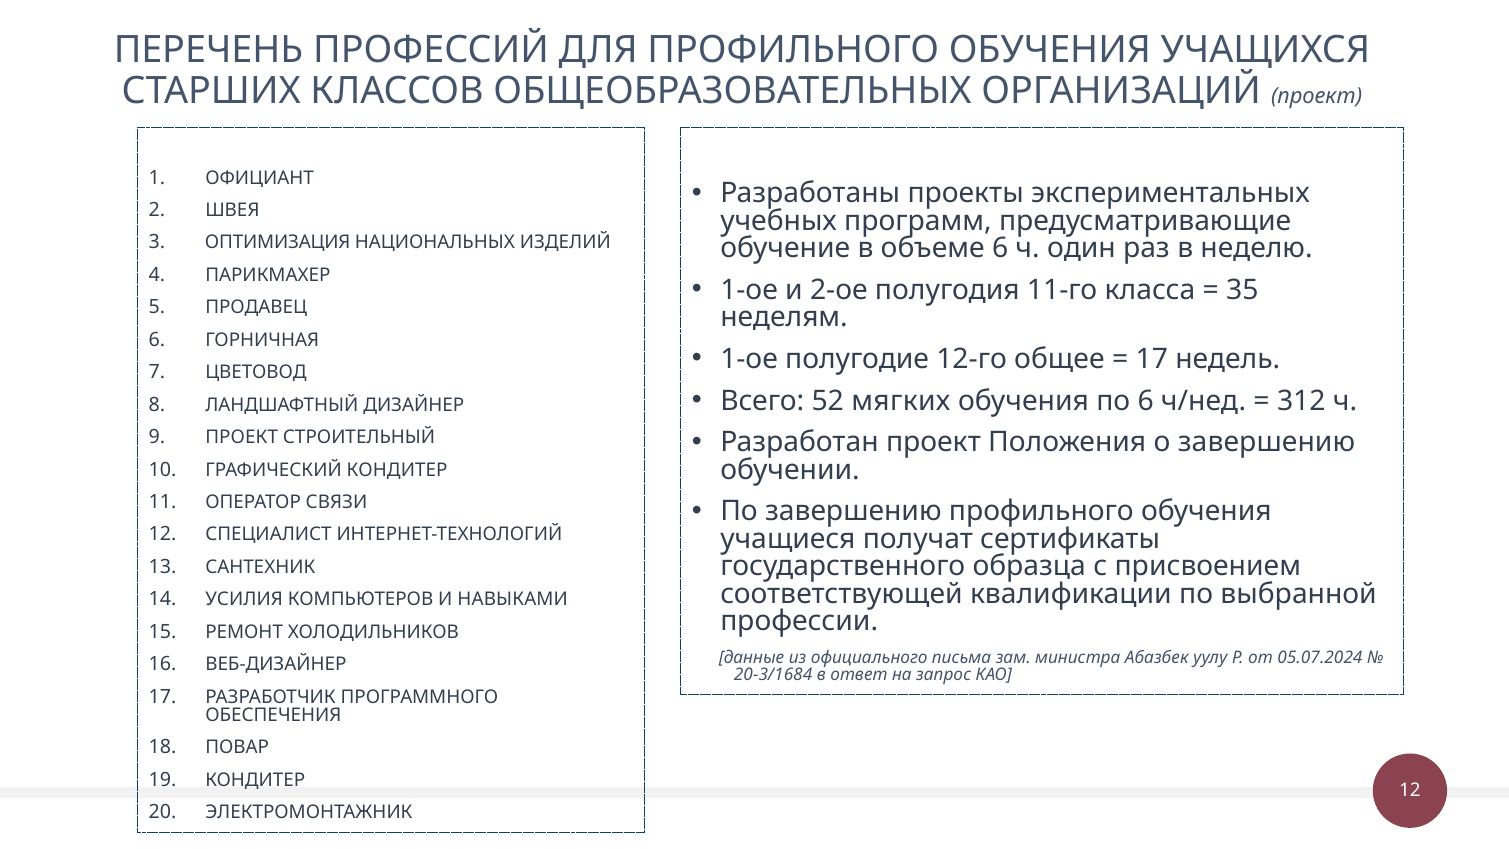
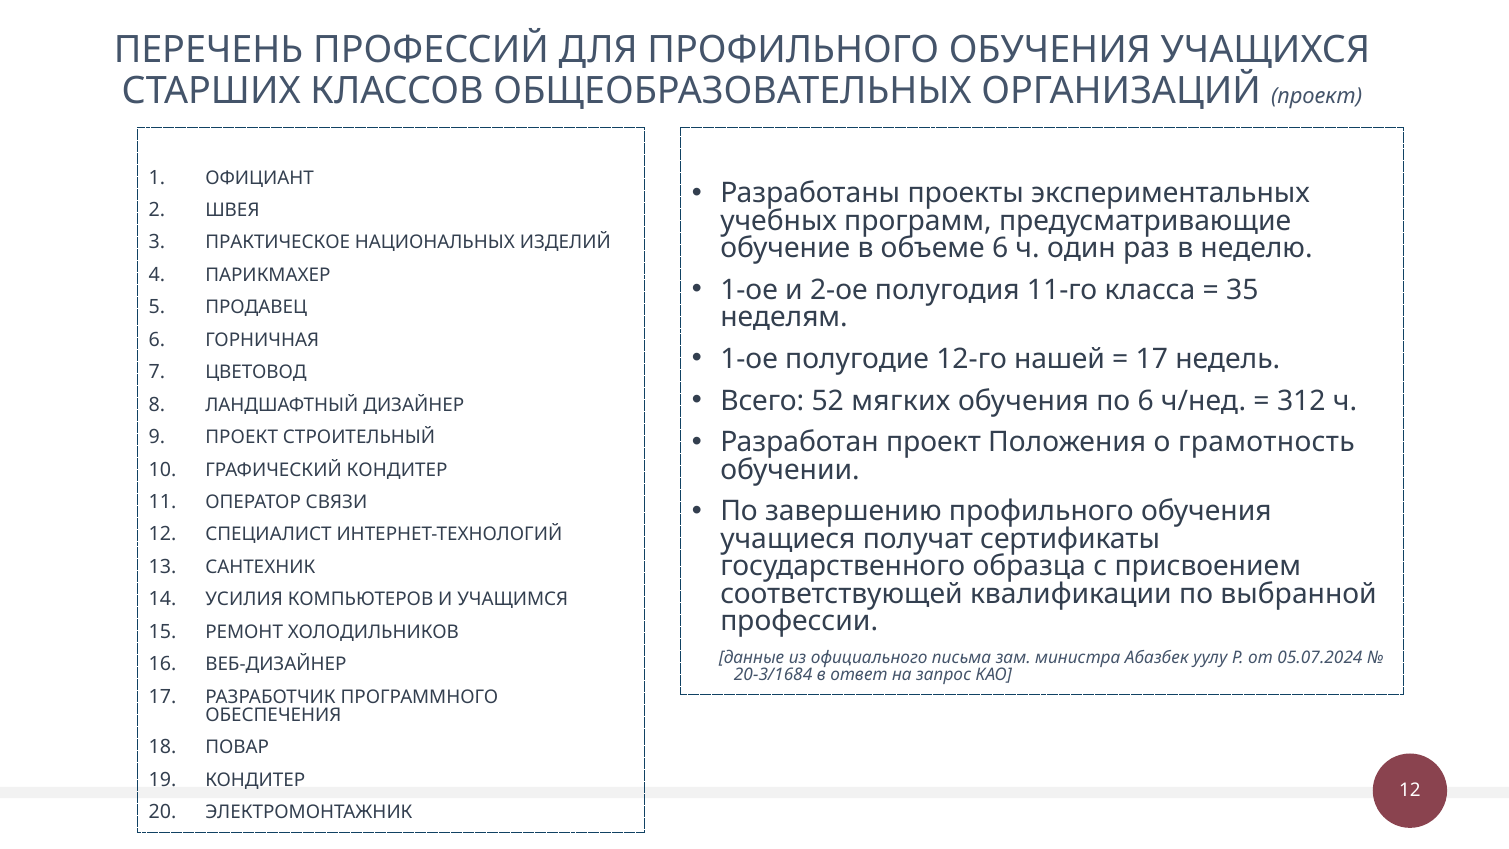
ОПТИМИЗАЦИЯ: ОПТИМИЗАЦИЯ -> ПРАКТИЧЕСКОЕ
общее: общее -> нашей
о завершению: завершению -> грамотность
НАВЫКАМИ: НАВЫКАМИ -> УЧАЩИМСЯ
